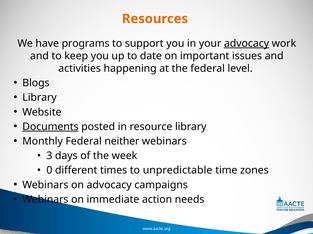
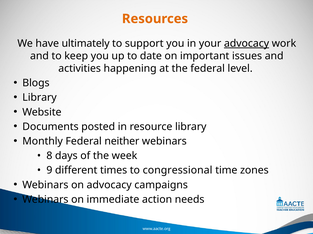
programs: programs -> ultimately
Documents underline: present -> none
3: 3 -> 8
0: 0 -> 9
unpredictable: unpredictable -> congressional
